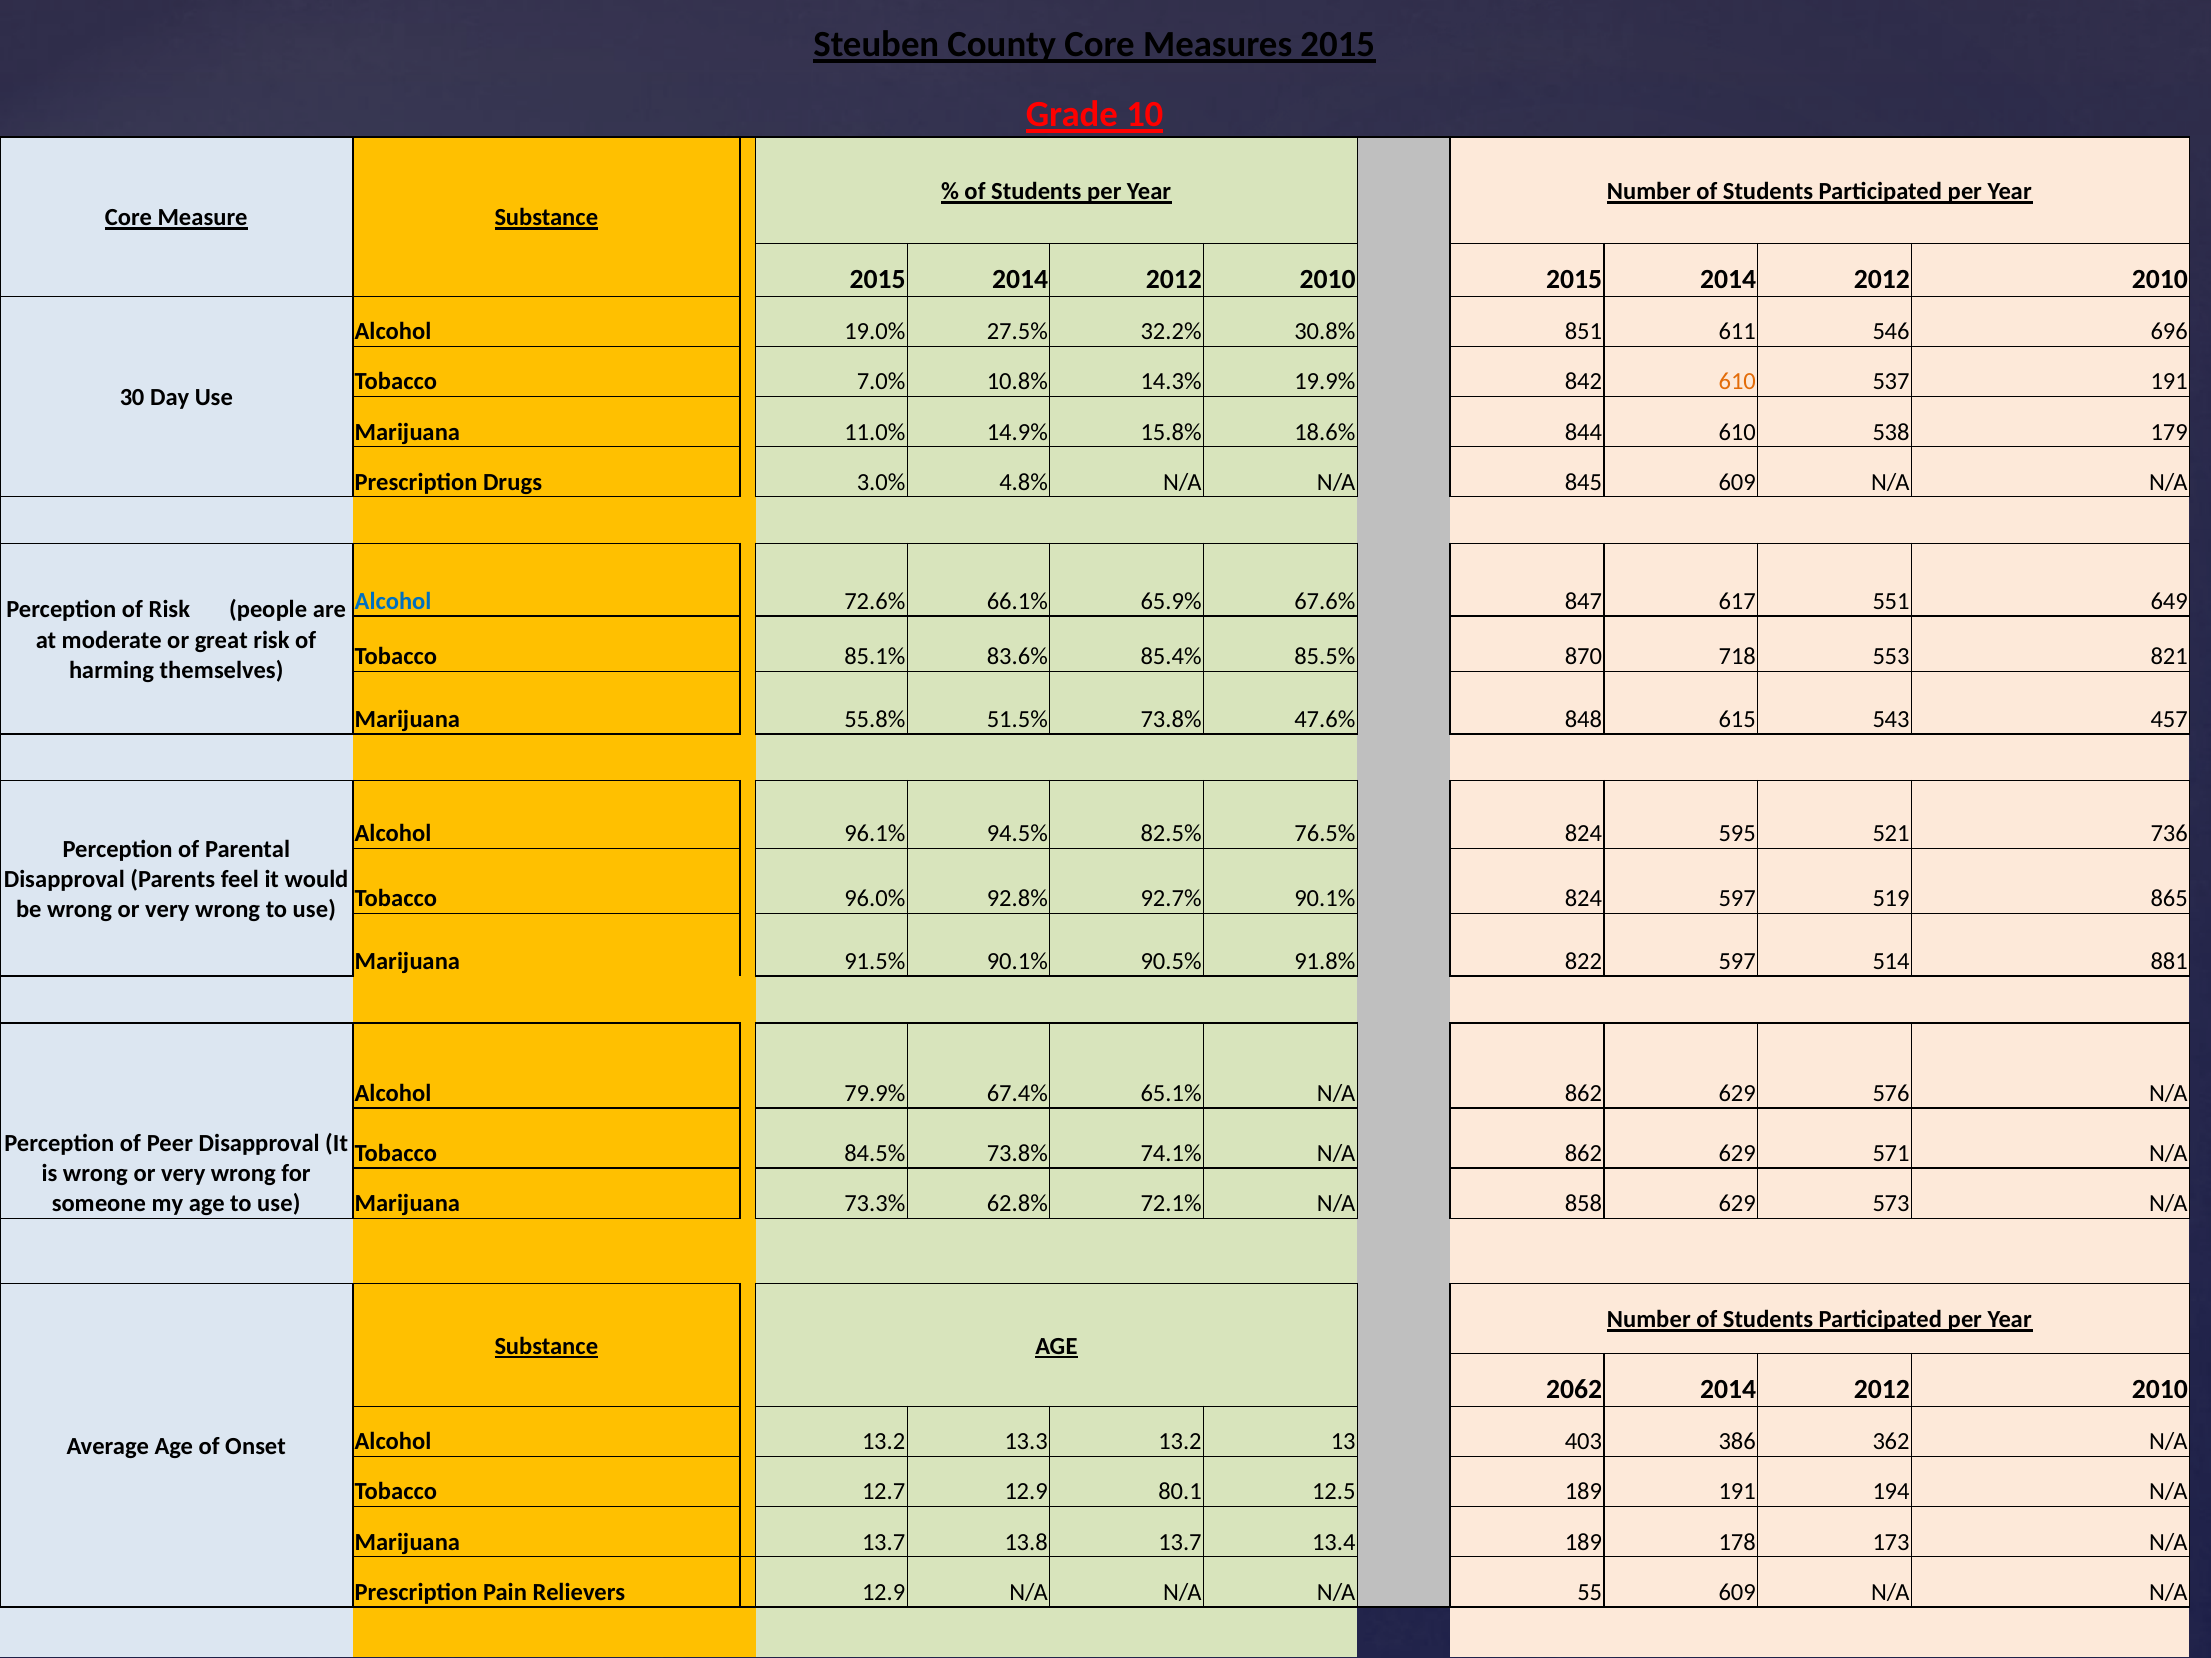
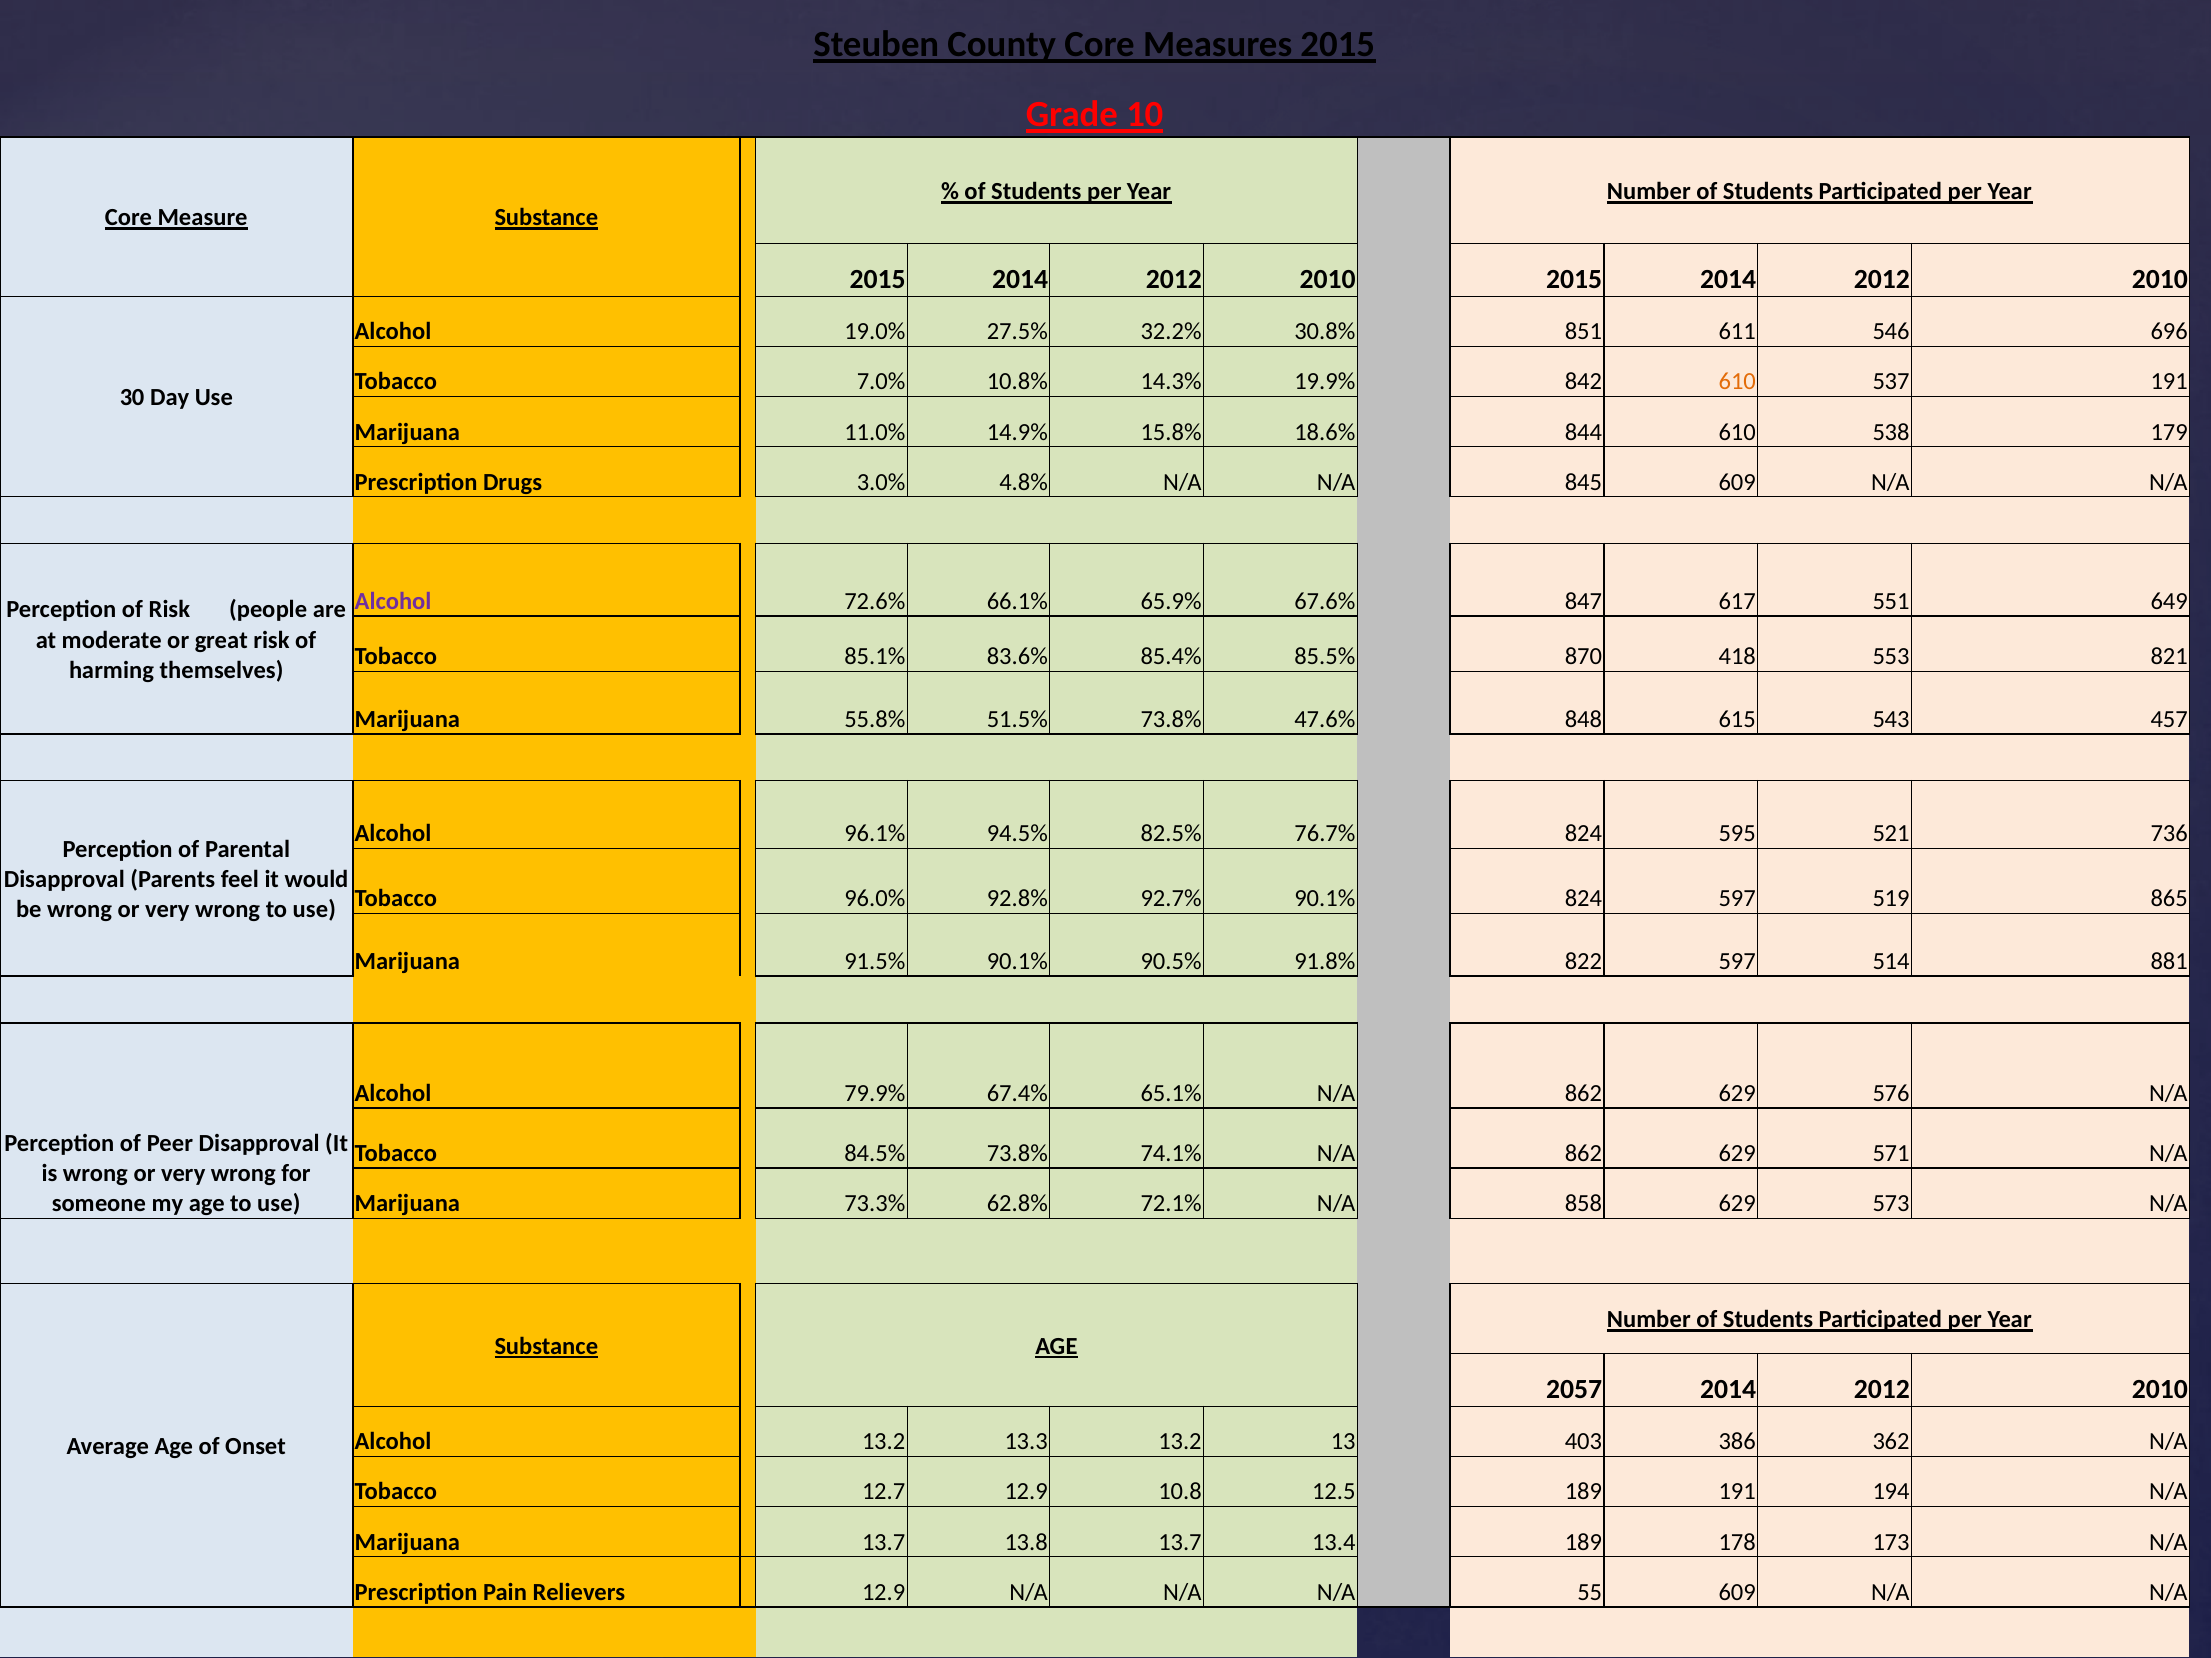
Alcohol at (393, 601) colour: blue -> purple
718: 718 -> 418
76.5%: 76.5% -> 76.7%
2062: 2062 -> 2057
80.1: 80.1 -> 10.8
